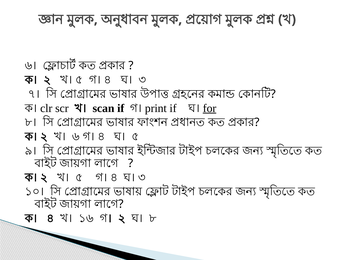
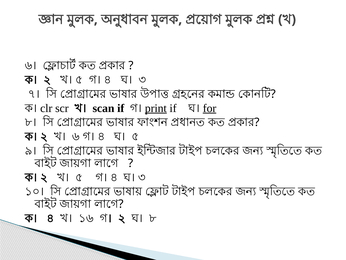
print underline: none -> present
